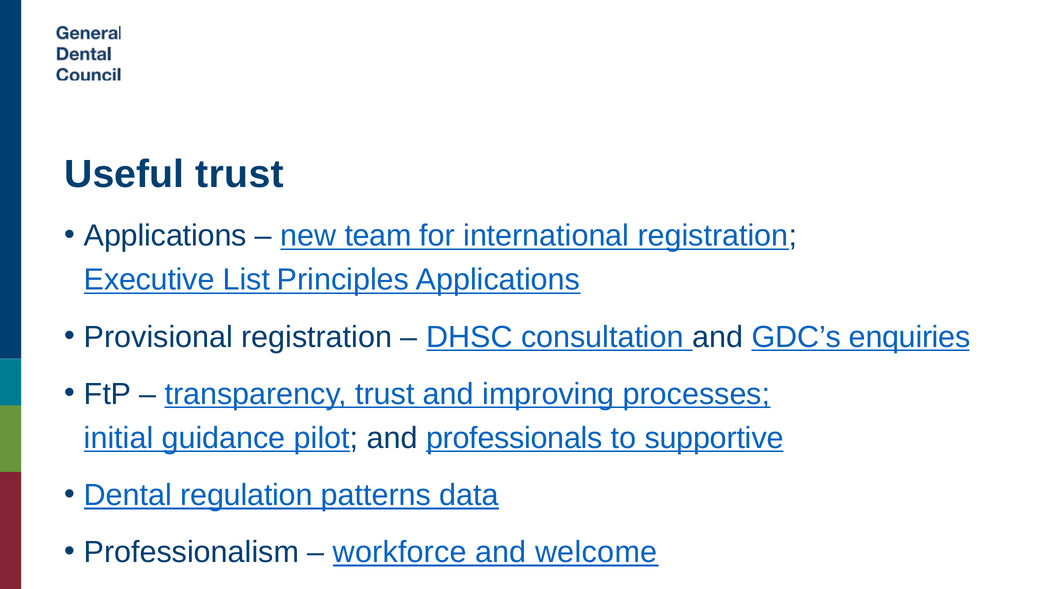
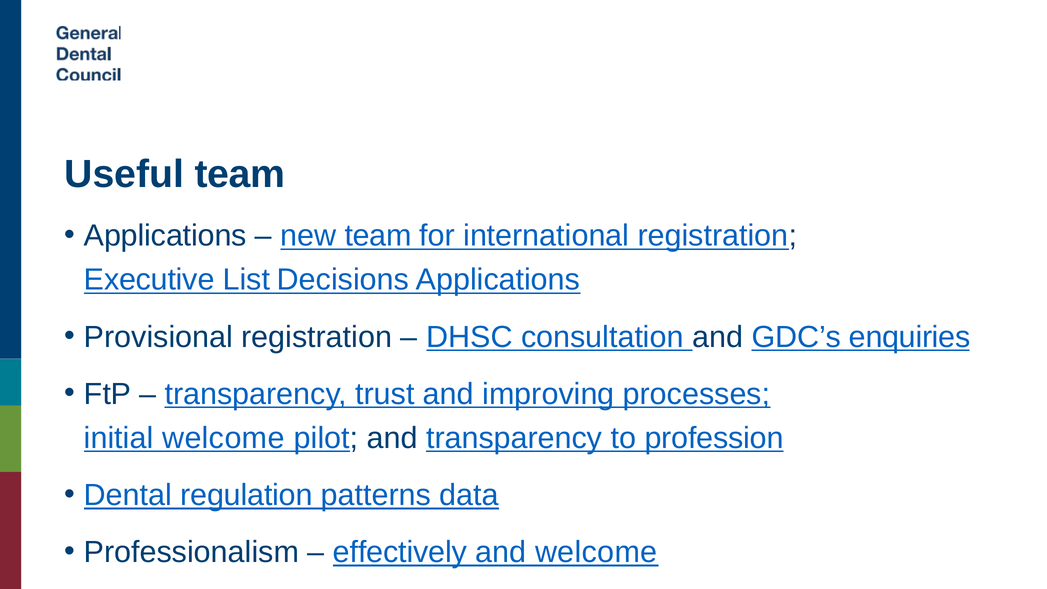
Useful trust: trust -> team
Principles: Principles -> Decisions
initial guidance: guidance -> welcome
and professionals: professionals -> transparency
supportive: supportive -> profession
workforce: workforce -> effectively
